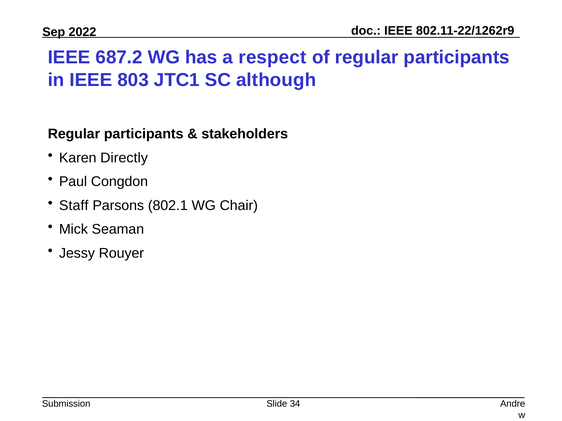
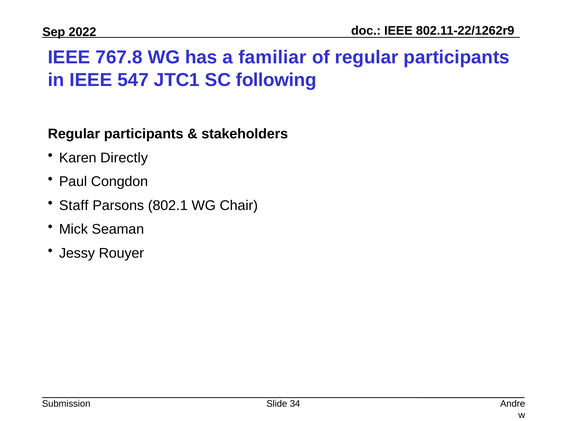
687.2: 687.2 -> 767.8
respect: respect -> familiar
803: 803 -> 547
although: although -> following
